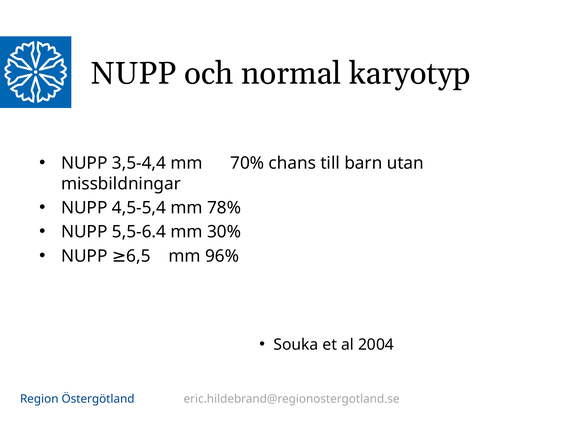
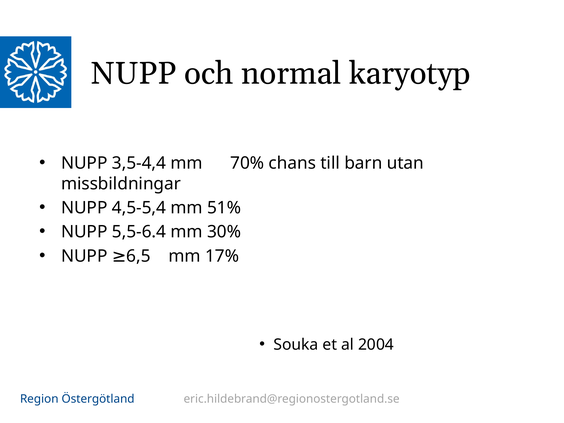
78%: 78% -> 51%
96%: 96% -> 17%
